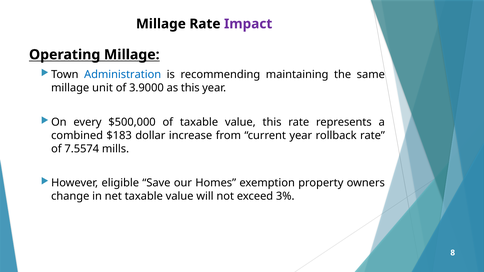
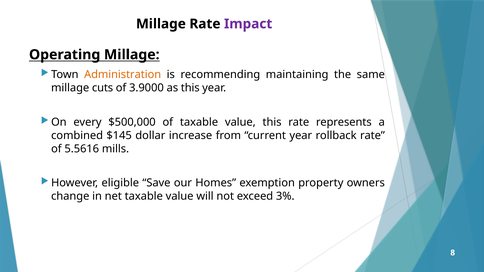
Administration colour: blue -> orange
unit: unit -> cuts
$183: $183 -> $145
7.5574: 7.5574 -> 5.5616
